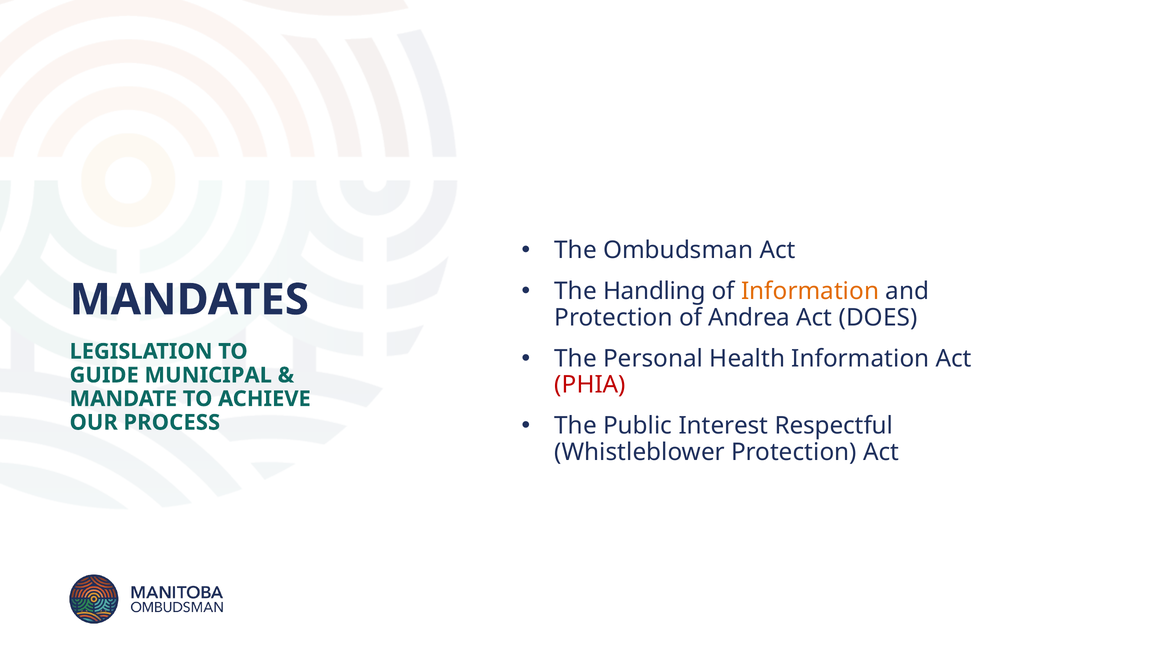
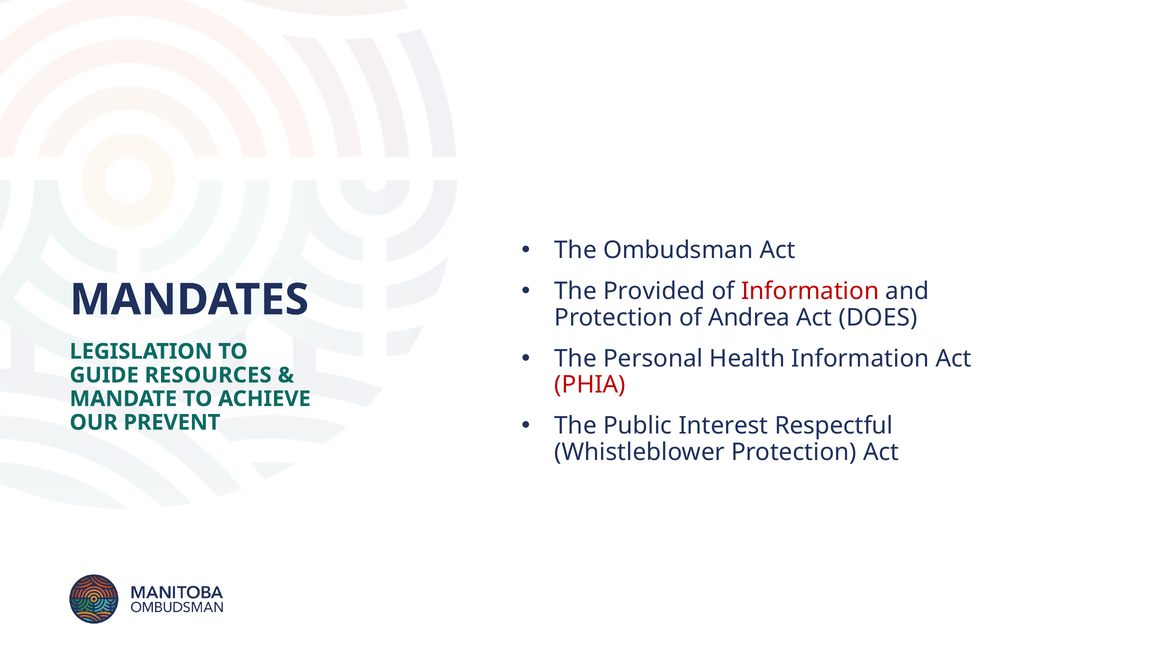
Handling: Handling -> Provided
Information at (810, 291) colour: orange -> red
MUNICIPAL: MUNICIPAL -> RESOURCES
PROCESS: PROCESS -> PREVENT
